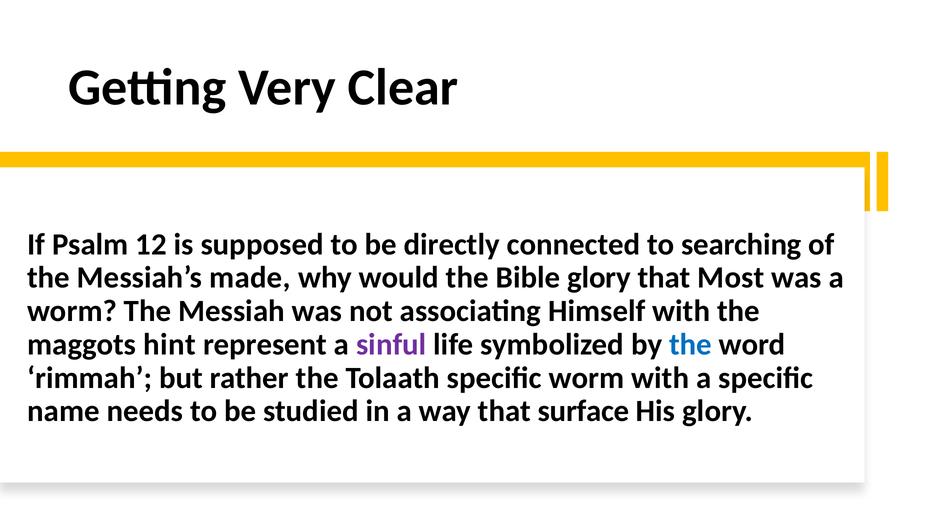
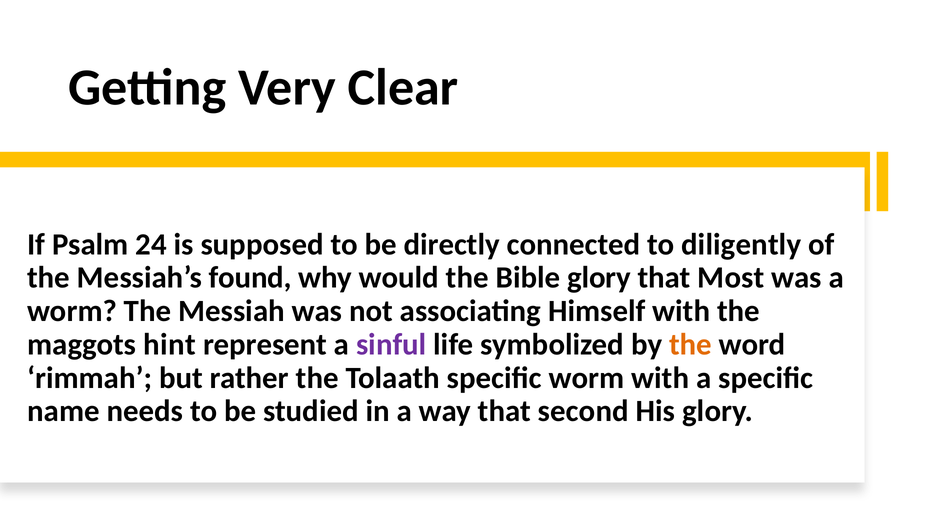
12: 12 -> 24
searching: searching -> diligently
made: made -> found
the at (690, 344) colour: blue -> orange
surface: surface -> second
